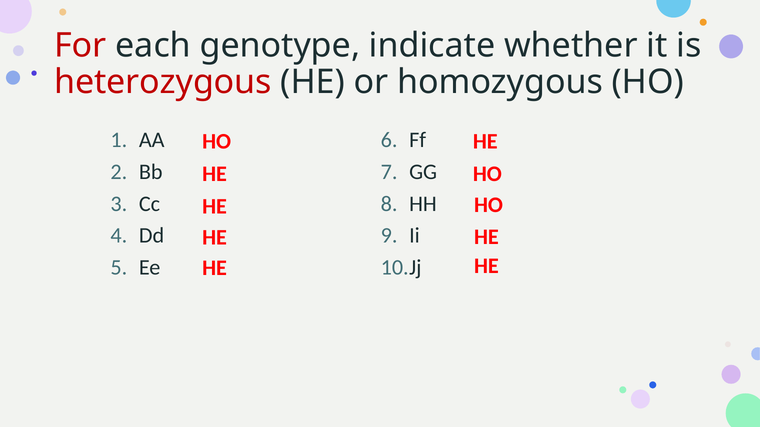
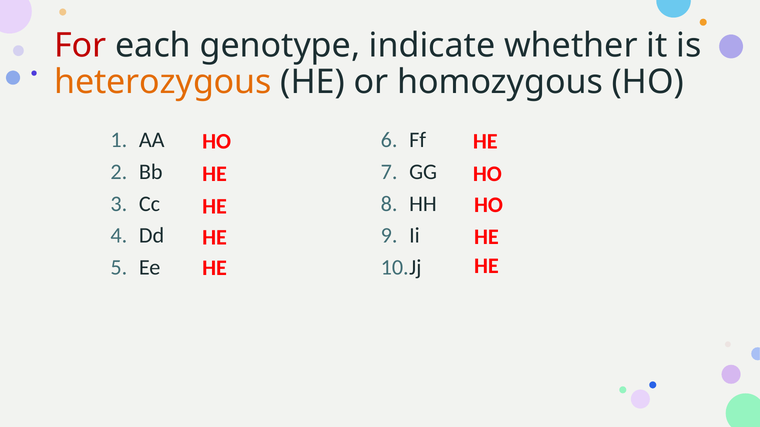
heterozygous colour: red -> orange
